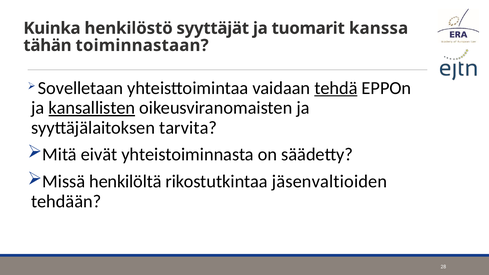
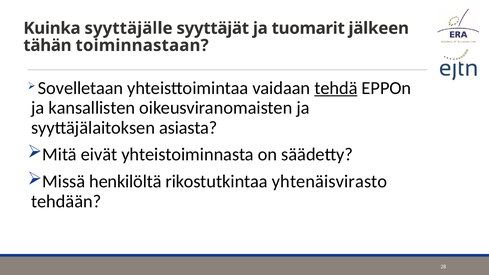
henkilöstö: henkilöstö -> syyttäjälle
kanssa: kanssa -> jälkeen
kansallisten underline: present -> none
tarvita: tarvita -> asiasta
jäsenvaltioiden: jäsenvaltioiden -> yhtenäisvirasto
